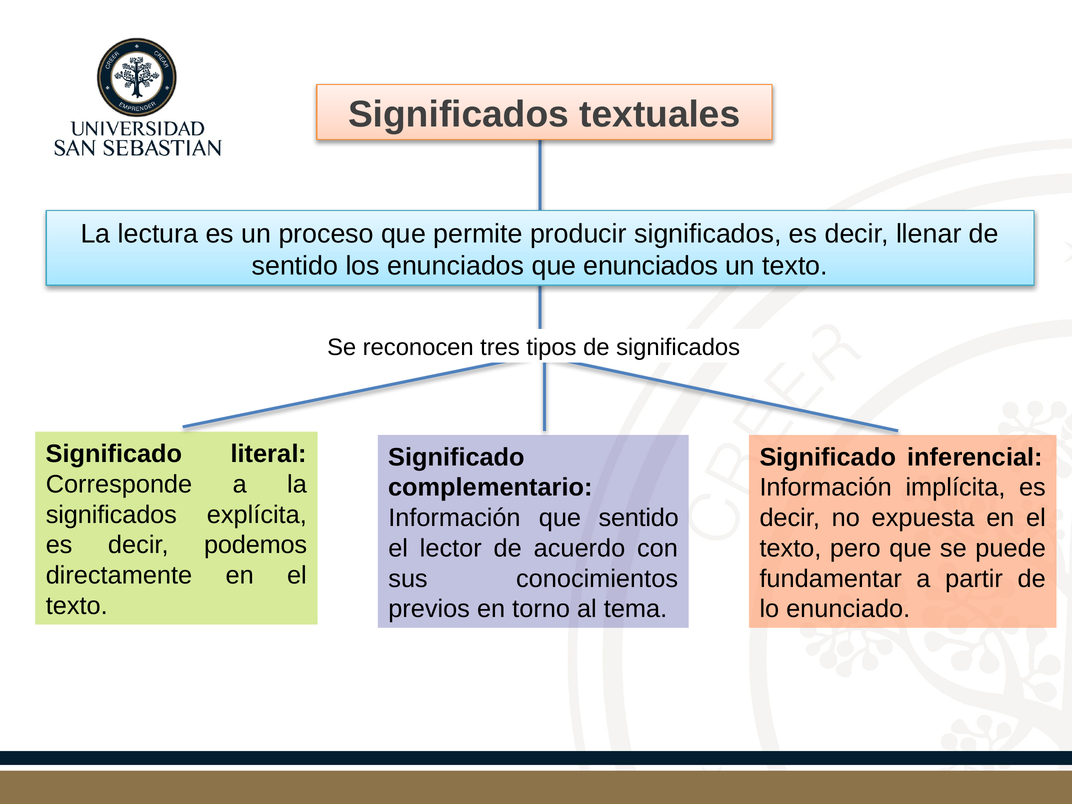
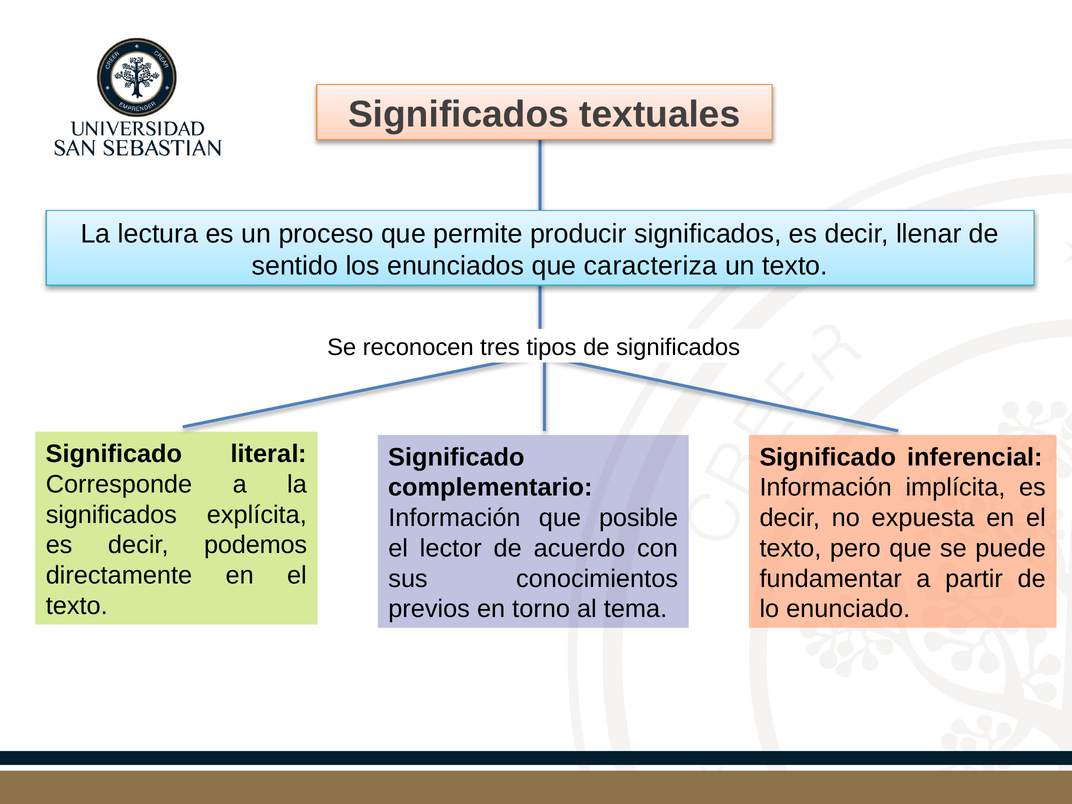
que enunciados: enunciados -> caracteriza
que sentido: sentido -> posible
